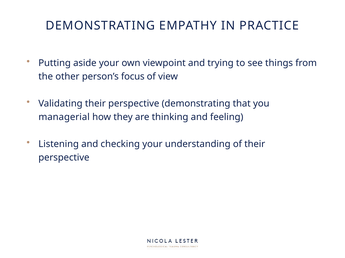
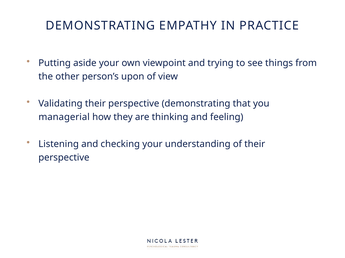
focus: focus -> upon
